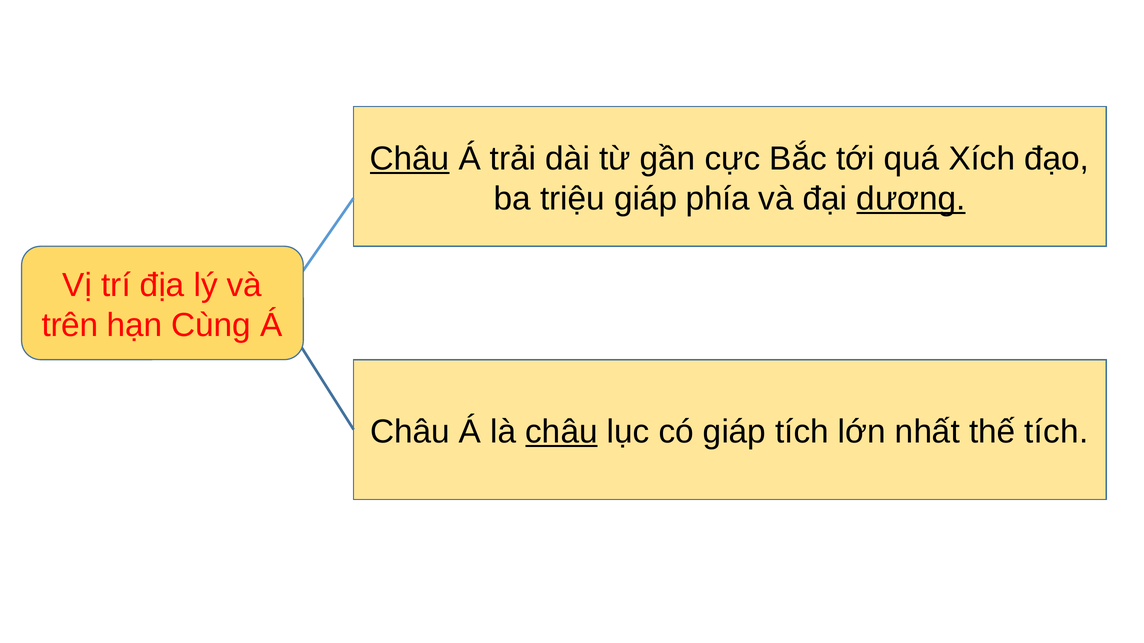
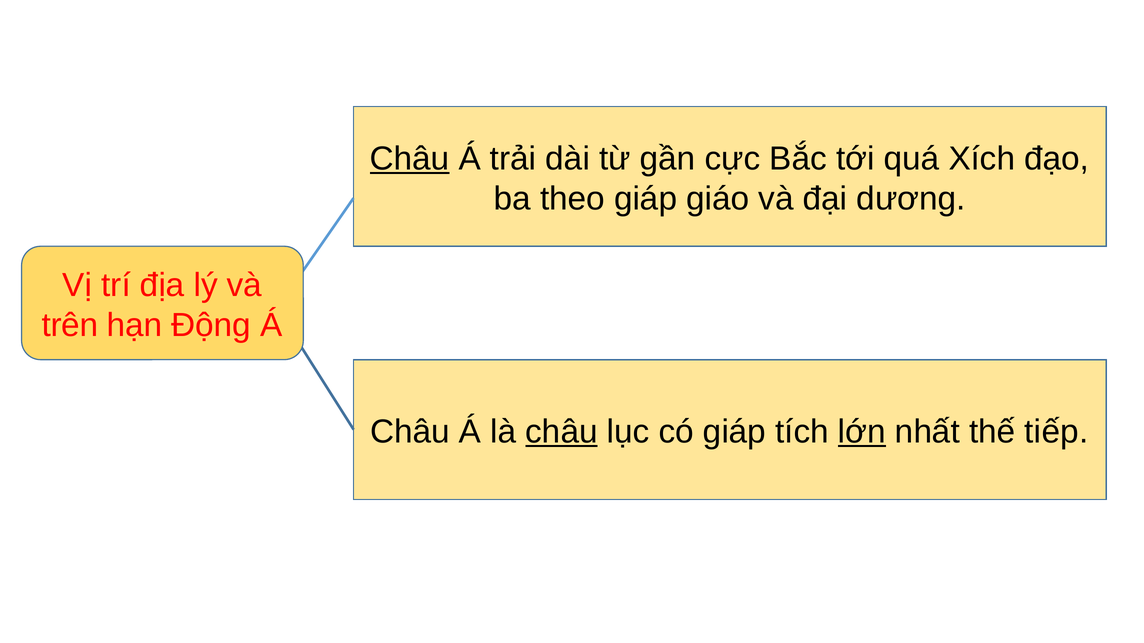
triệu: triệu -> theo
phía: phía -> giáo
dương underline: present -> none
Cùng: Cùng -> Động
lớn underline: none -> present
thế tích: tích -> tiếp
